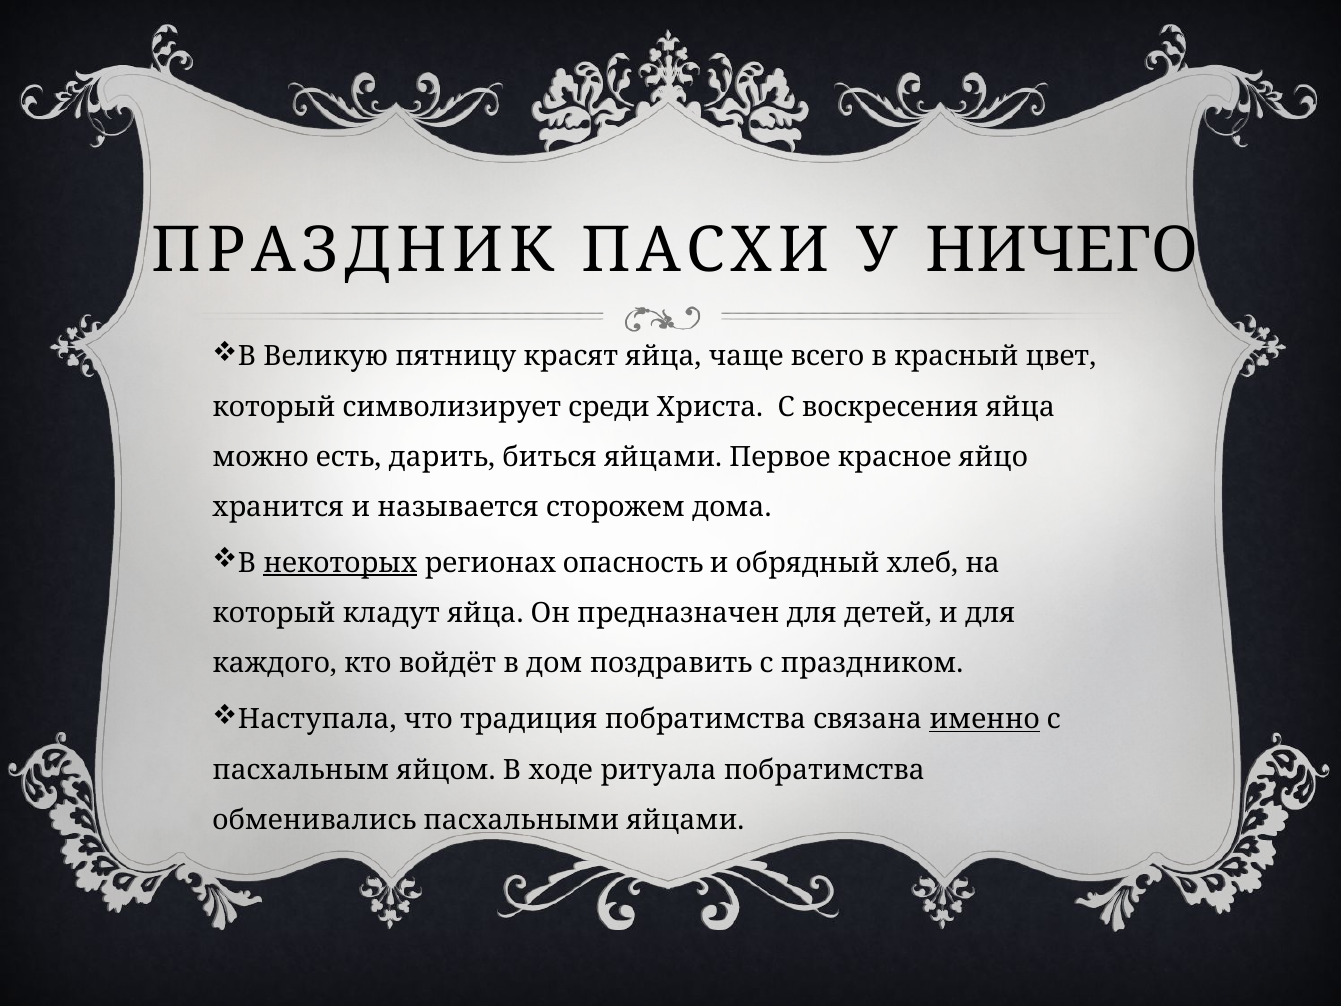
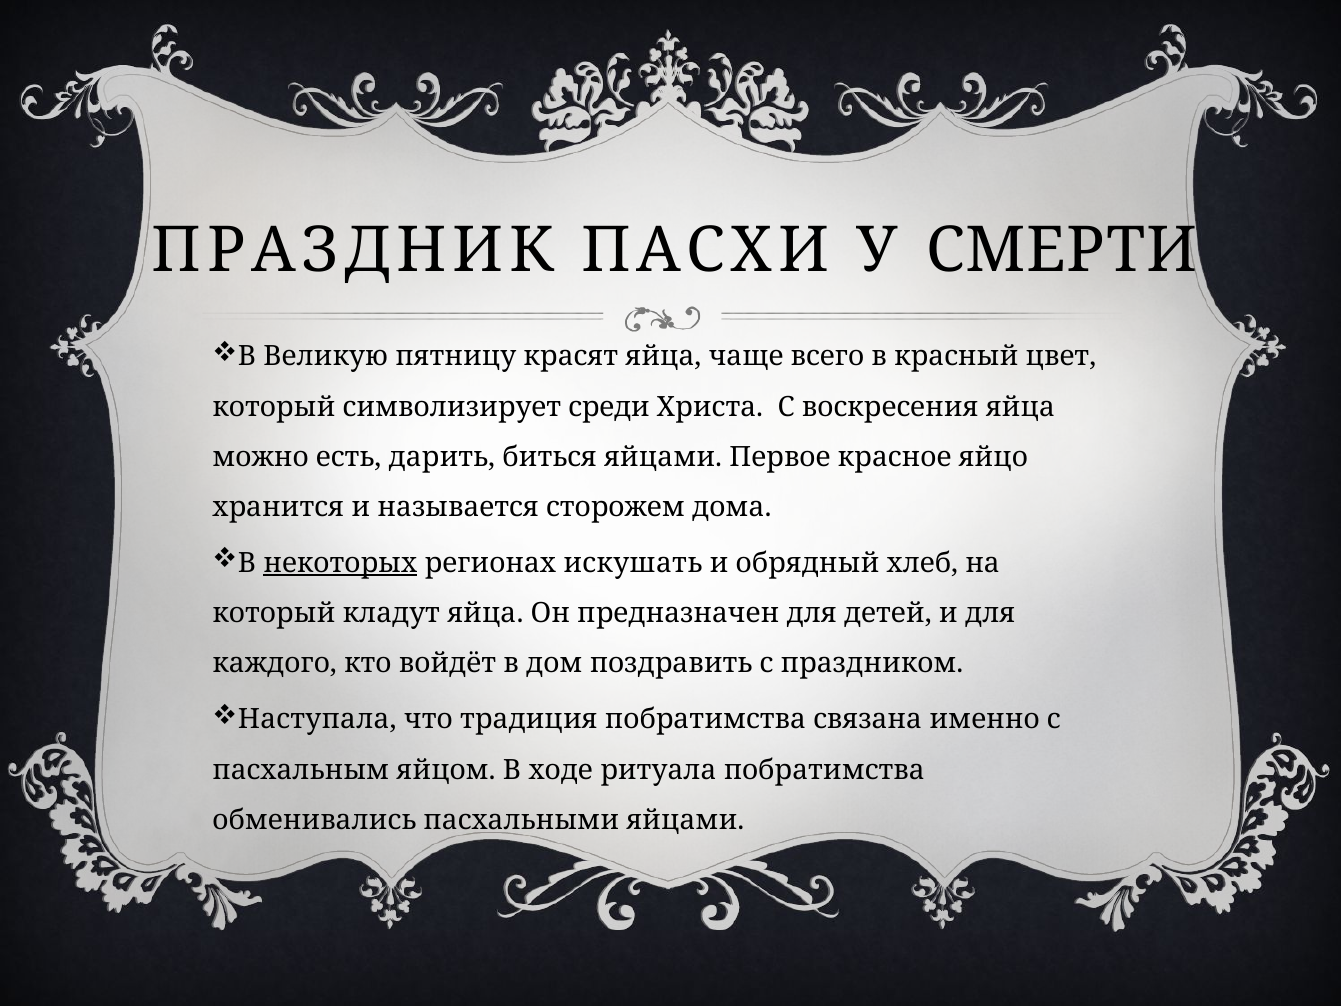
НИЧЕГО: НИЧЕГО -> СМЕРТИ
опасность: опасность -> искушать
именно underline: present -> none
